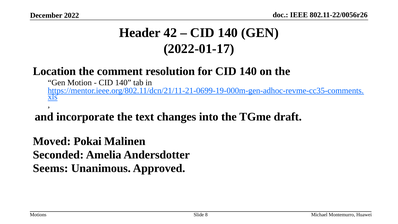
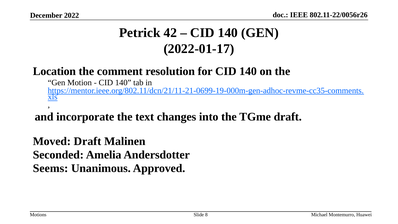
Header: Header -> Petrick
Moved Pokai: Pokai -> Draft
